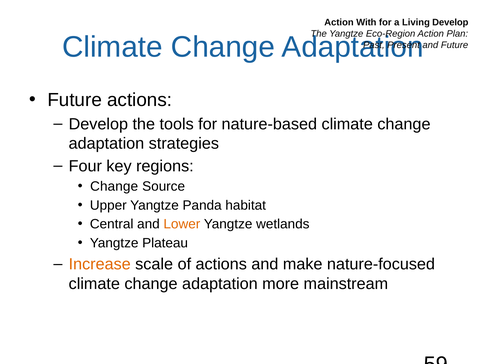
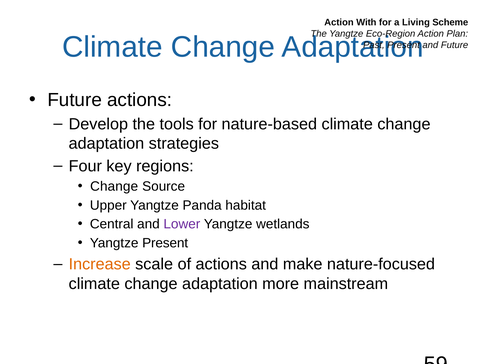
Living Develop: Develop -> Scheme
Lower colour: orange -> purple
Yangtze Plateau: Plateau -> Present
